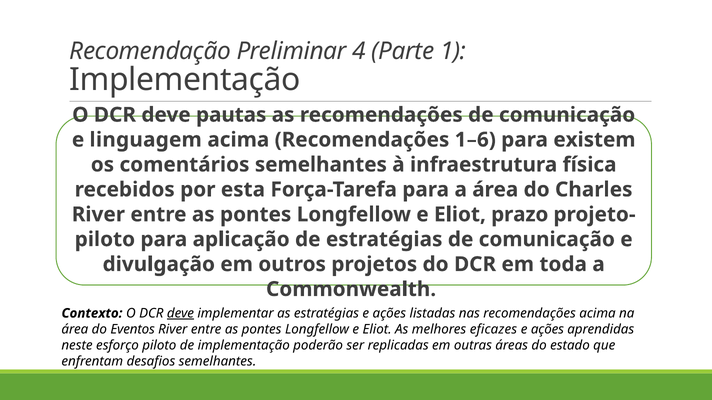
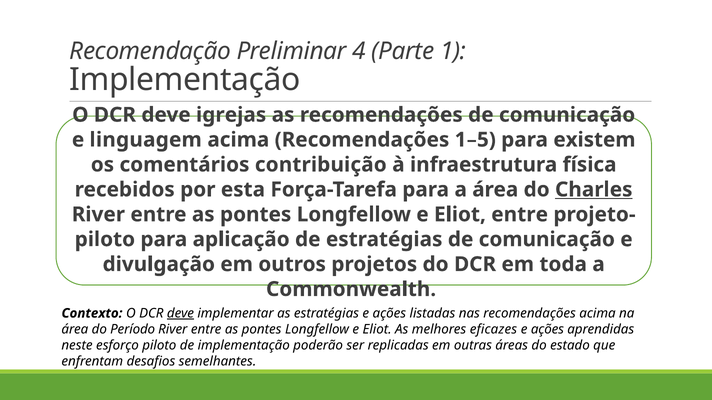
pautas: pautas -> igrejas
1–6: 1–6 -> 1–5
comentários semelhantes: semelhantes -> contribuição
Charles underline: none -> present
Eliot prazo: prazo -> entre
Eventos: Eventos -> Período
